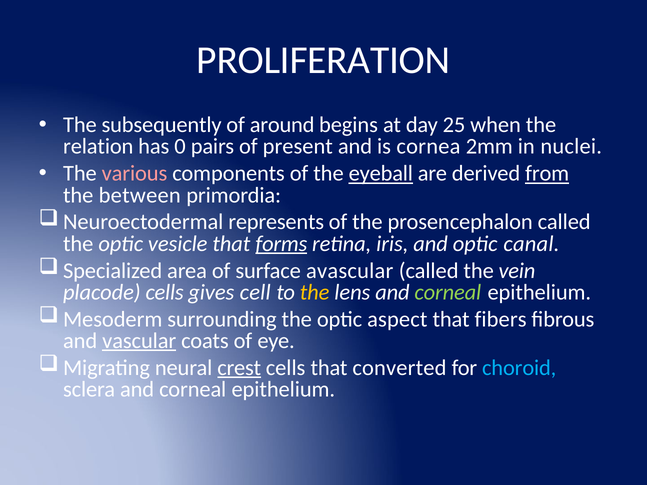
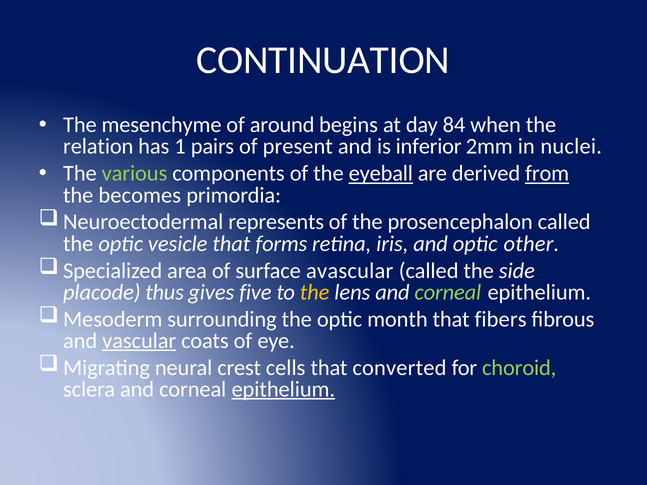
PROLIFERATION: PROLIFERATION -> CONTINUATION
subsequently: subsequently -> mesenchyme
25: 25 -> 84
0: 0 -> 1
cornea: cornea -> inferior
various colour: pink -> light green
between: between -> becomes
forms underline: present -> none
canal: canal -> other
vein: vein -> side
placode cells: cells -> thus
cell: cell -> five
aspect: aspect -> month
crest underline: present -> none
choroid colour: light blue -> light green
epithelium at (283, 389) underline: none -> present
